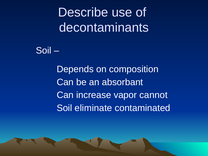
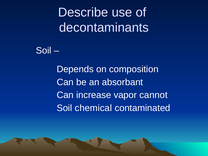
eliminate: eliminate -> chemical
